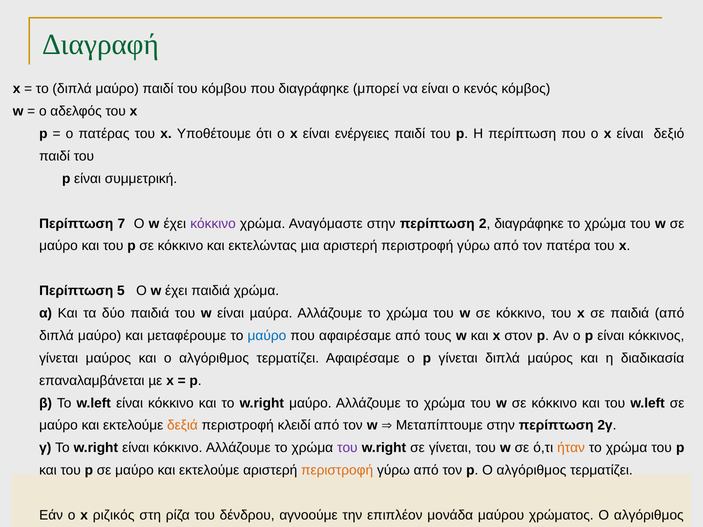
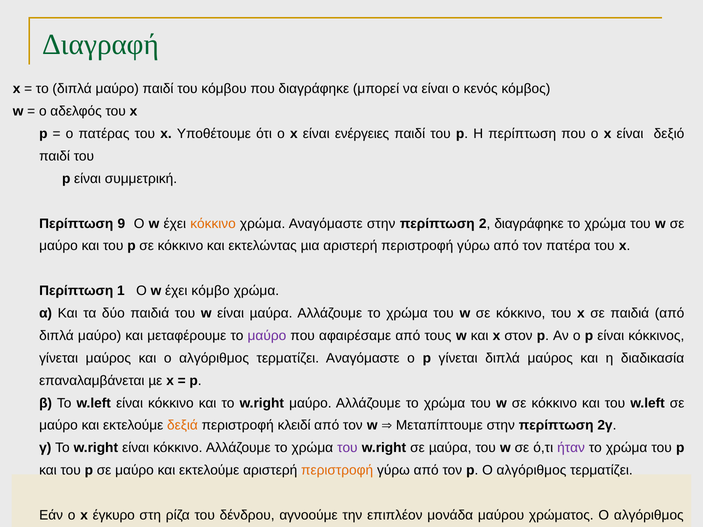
7: 7 -> 9
κόκκινο at (213, 224) colour: purple -> orange
5: 5 -> 1
έχει παιδιά: παιδιά -> κόμβο
μαύρο at (267, 336) colour: blue -> purple
τερματίζει Αφαιρέσαμε: Αφαιρέσαμε -> Αναγόμαστε
σε γίνεται: γίνεται -> µαύρα
ήταν colour: orange -> purple
ριζικός: ριζικός -> έγκυρο
